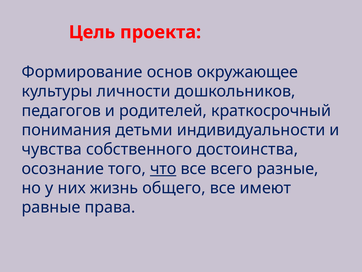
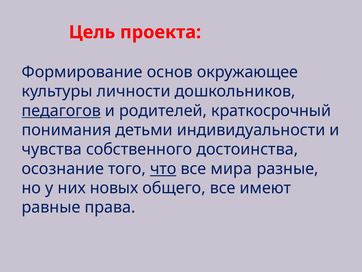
педагогов underline: none -> present
всего: всего -> мира
жизнь: жизнь -> новых
